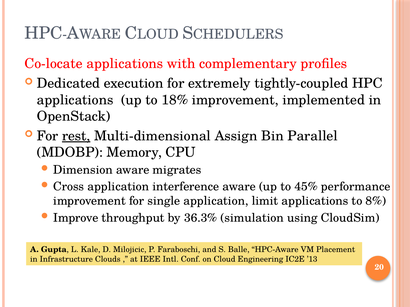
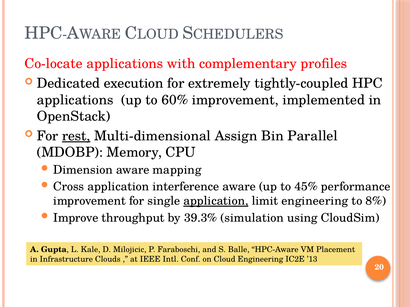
18%: 18% -> 60%
migrates: migrates -> mapping
application at (216, 201) underline: none -> present
limit applications: applications -> engineering
36.3%: 36.3% -> 39.3%
